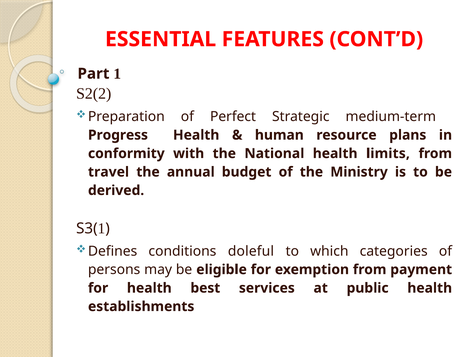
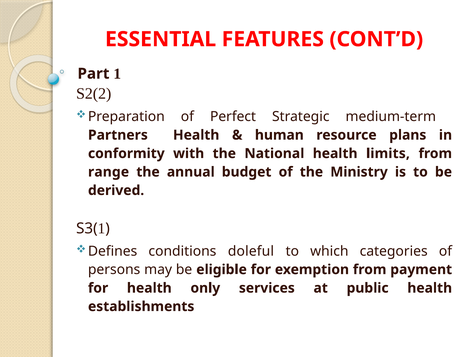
Progress: Progress -> Partners
travel: travel -> range
best: best -> only
